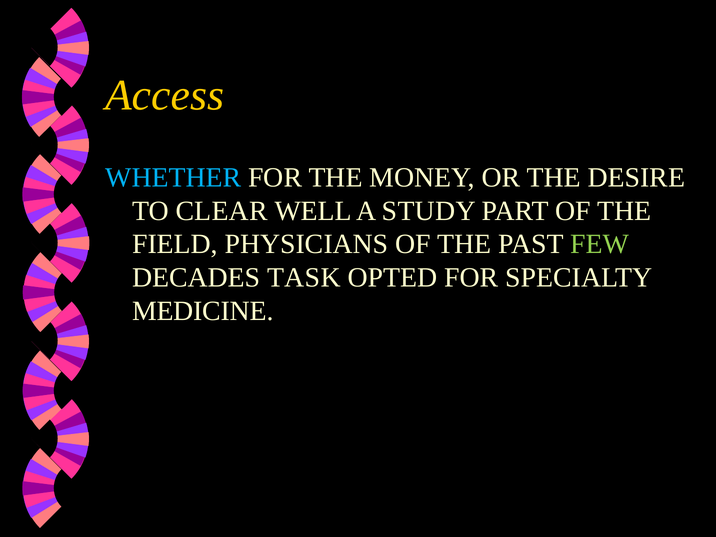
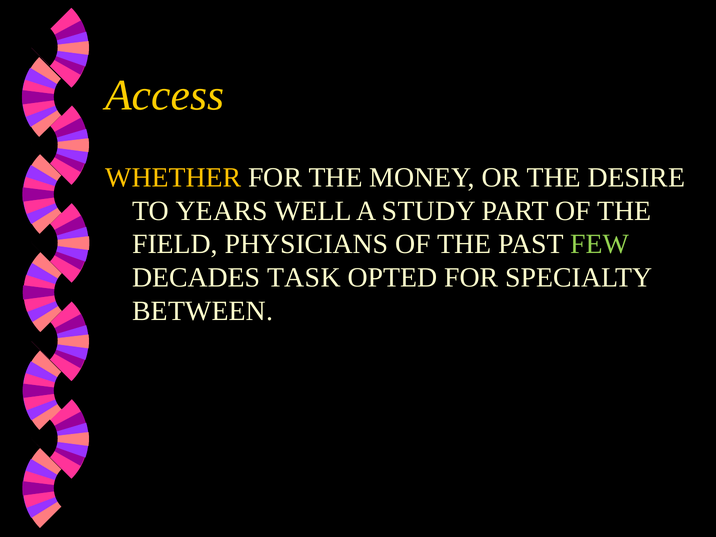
WHETHER colour: light blue -> yellow
CLEAR: CLEAR -> YEARS
MEDICINE: MEDICINE -> BETWEEN
